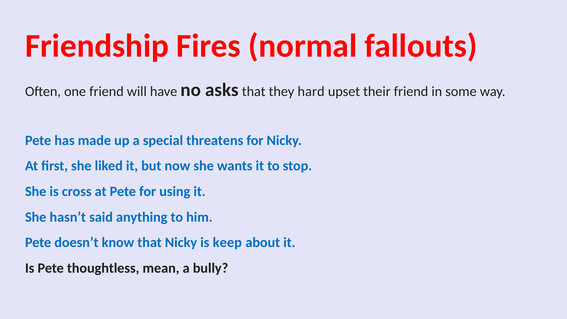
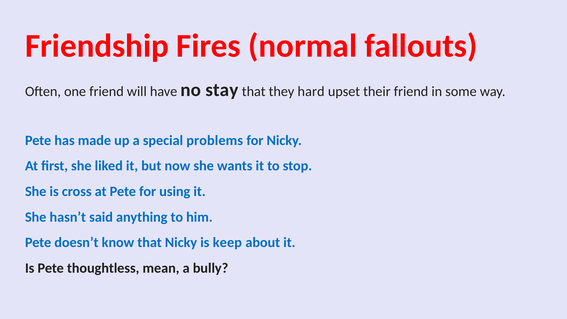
asks: asks -> stay
threatens: threatens -> problems
